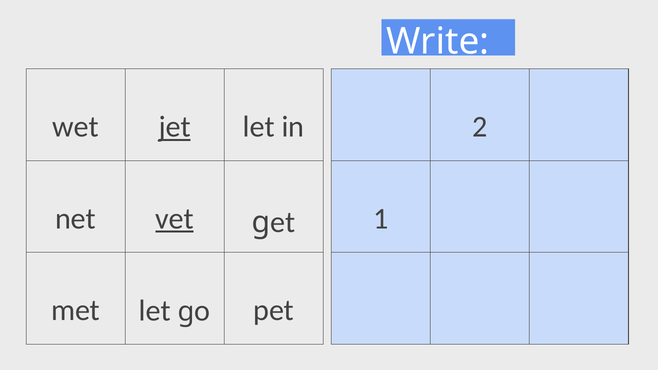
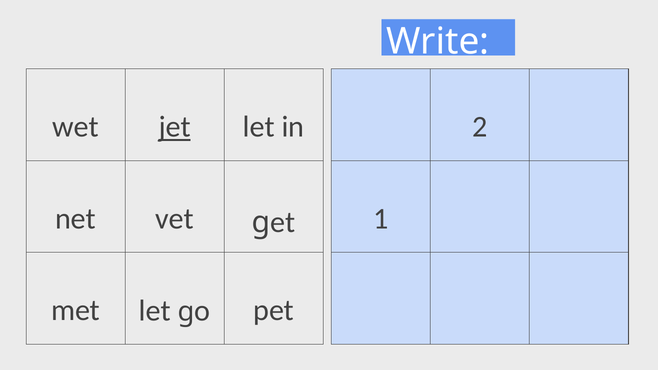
vet underline: present -> none
